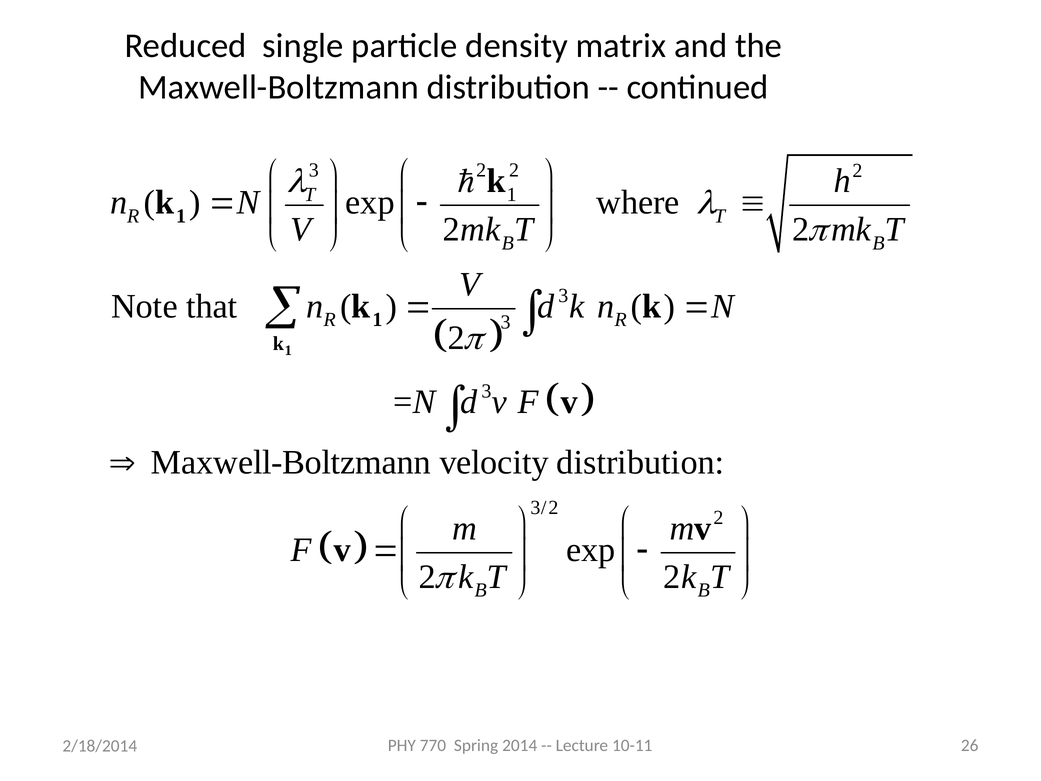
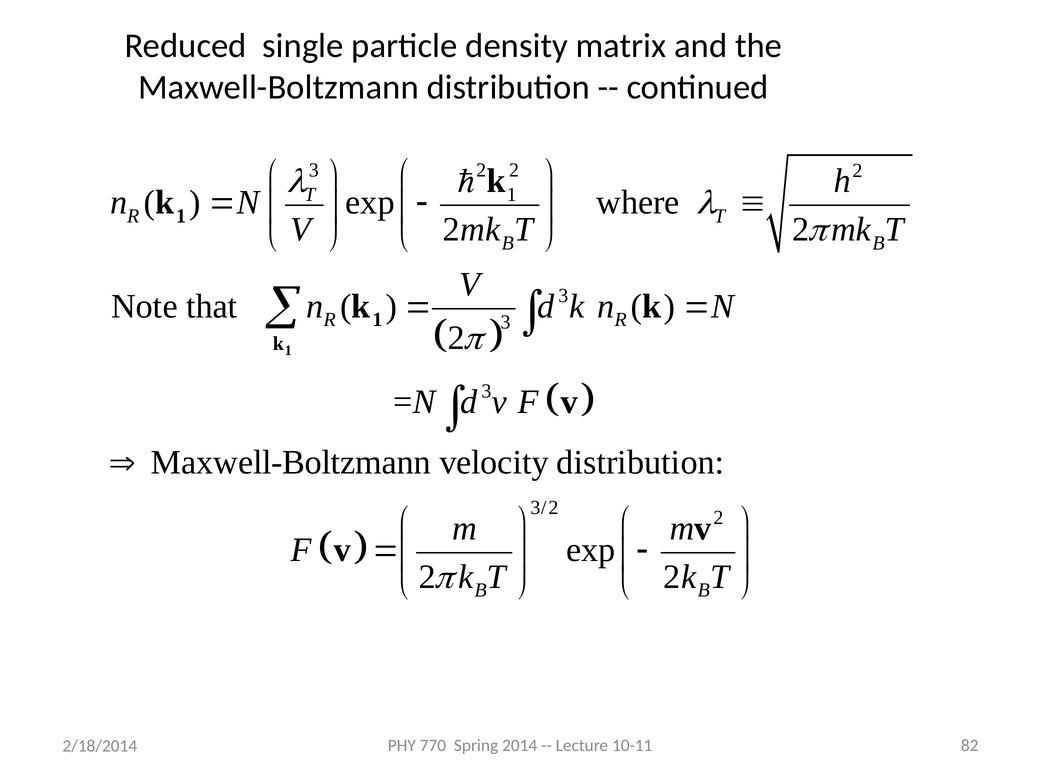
26: 26 -> 82
